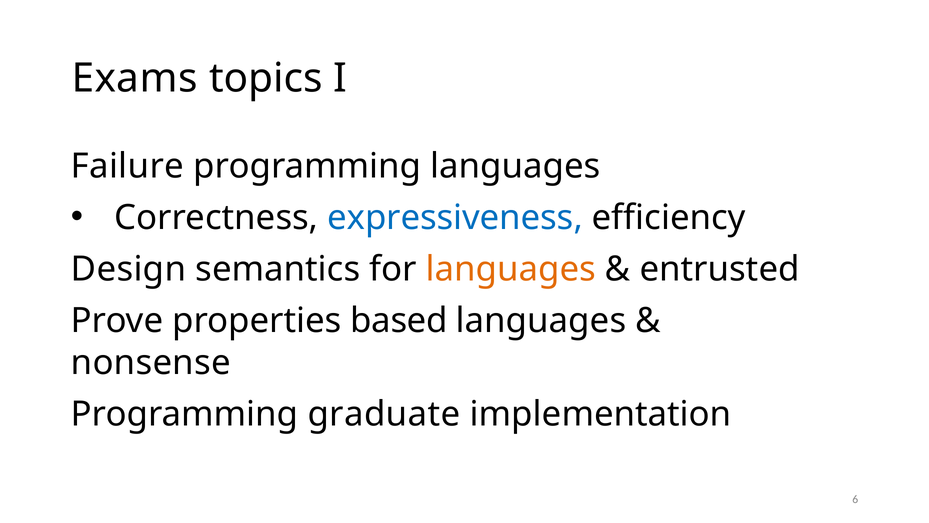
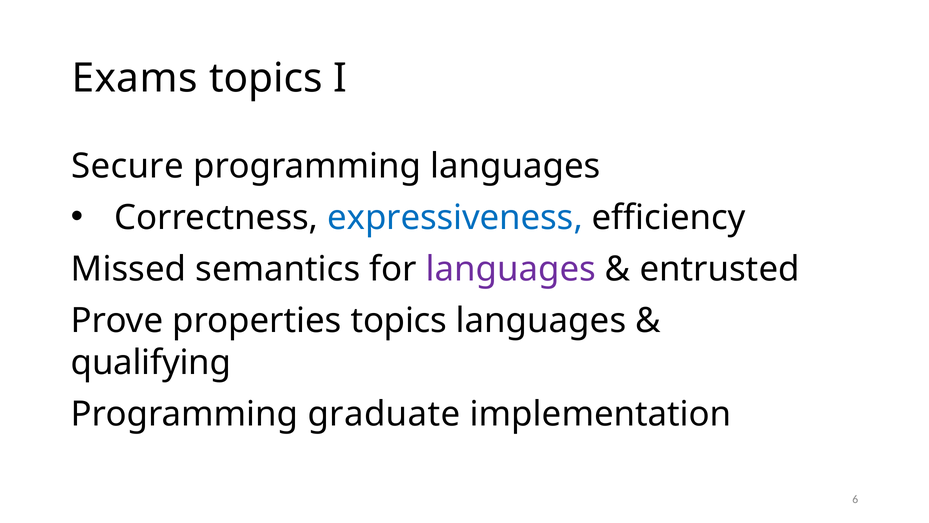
Failure: Failure -> Secure
Design: Design -> Missed
languages at (511, 269) colour: orange -> purple
properties based: based -> topics
nonsense: nonsense -> qualifying
